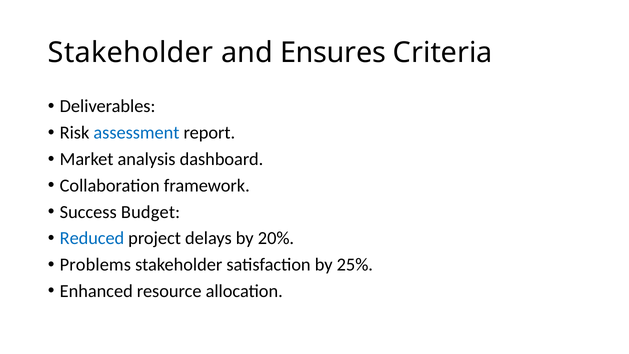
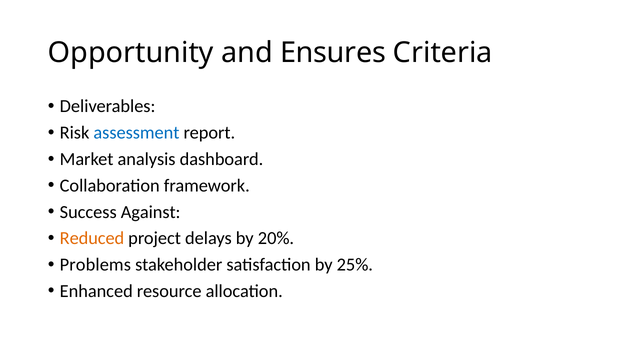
Stakeholder at (131, 53): Stakeholder -> Opportunity
Budget: Budget -> Against
Reduced colour: blue -> orange
